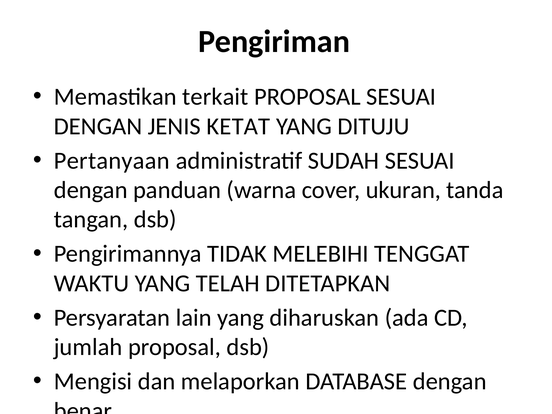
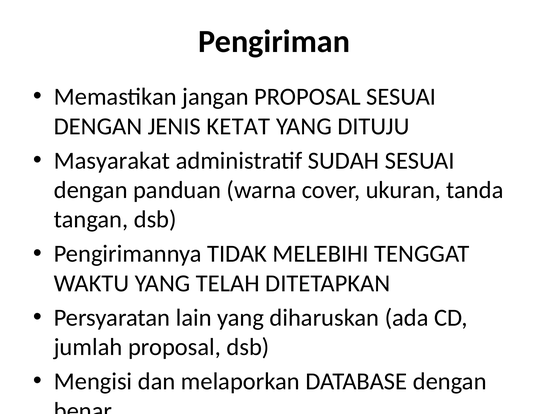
terkait: terkait -> jangan
Pertanyaan: Pertanyaan -> Masyarakat
